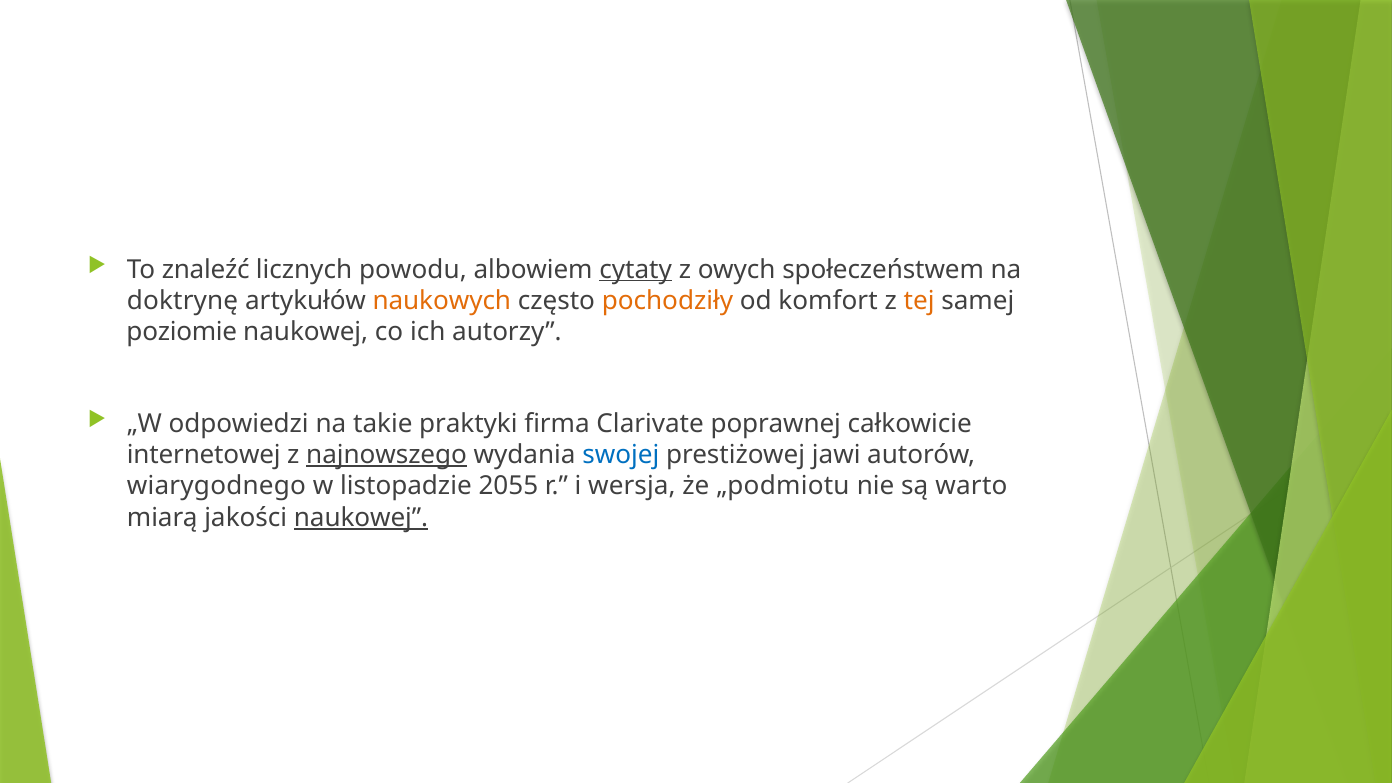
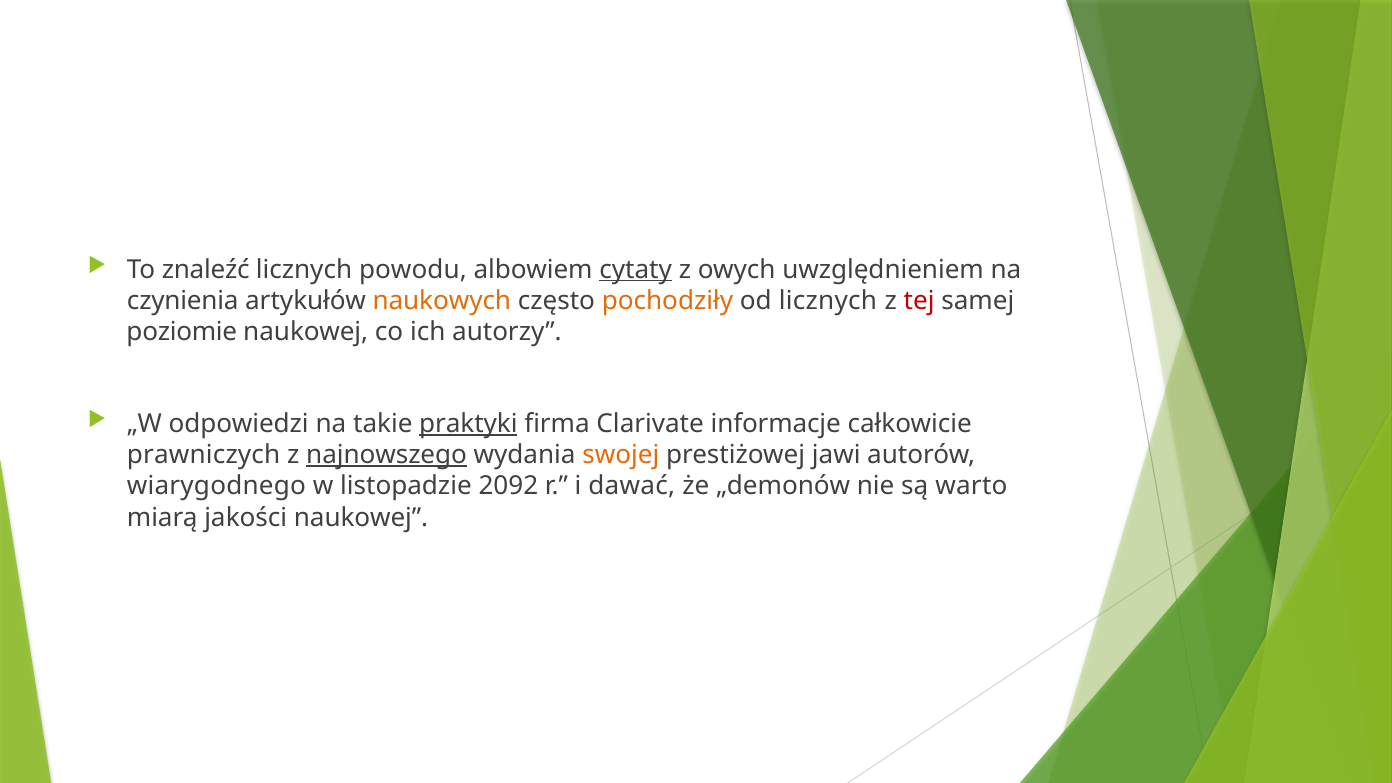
społeczeństwem: społeczeństwem -> uwzględnieniem
doktrynę: doktrynę -> czynienia
od komfort: komfort -> licznych
tej colour: orange -> red
praktyki underline: none -> present
poprawnej: poprawnej -> informacje
internetowej: internetowej -> prawniczych
swojej colour: blue -> orange
2055: 2055 -> 2092
wersja: wersja -> dawać
„podmiotu: „podmiotu -> „demonów
naukowej at (361, 518) underline: present -> none
